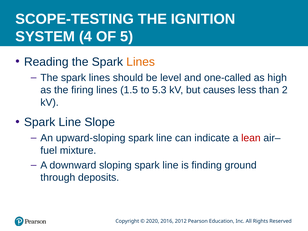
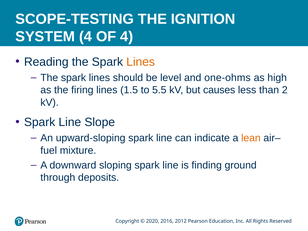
OF 5: 5 -> 4
one-called: one-called -> one-ohms
5.3: 5.3 -> 5.5
lean colour: red -> orange
